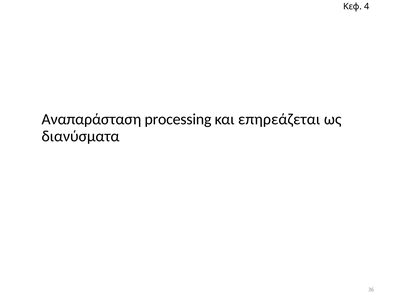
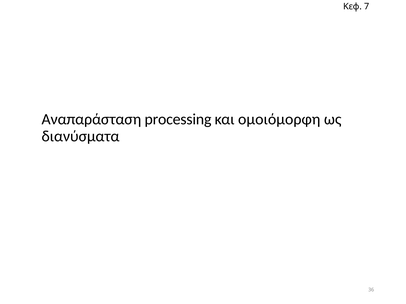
4: 4 -> 7
επηρεάζεται: επηρεάζεται -> ομοιόμορφη
